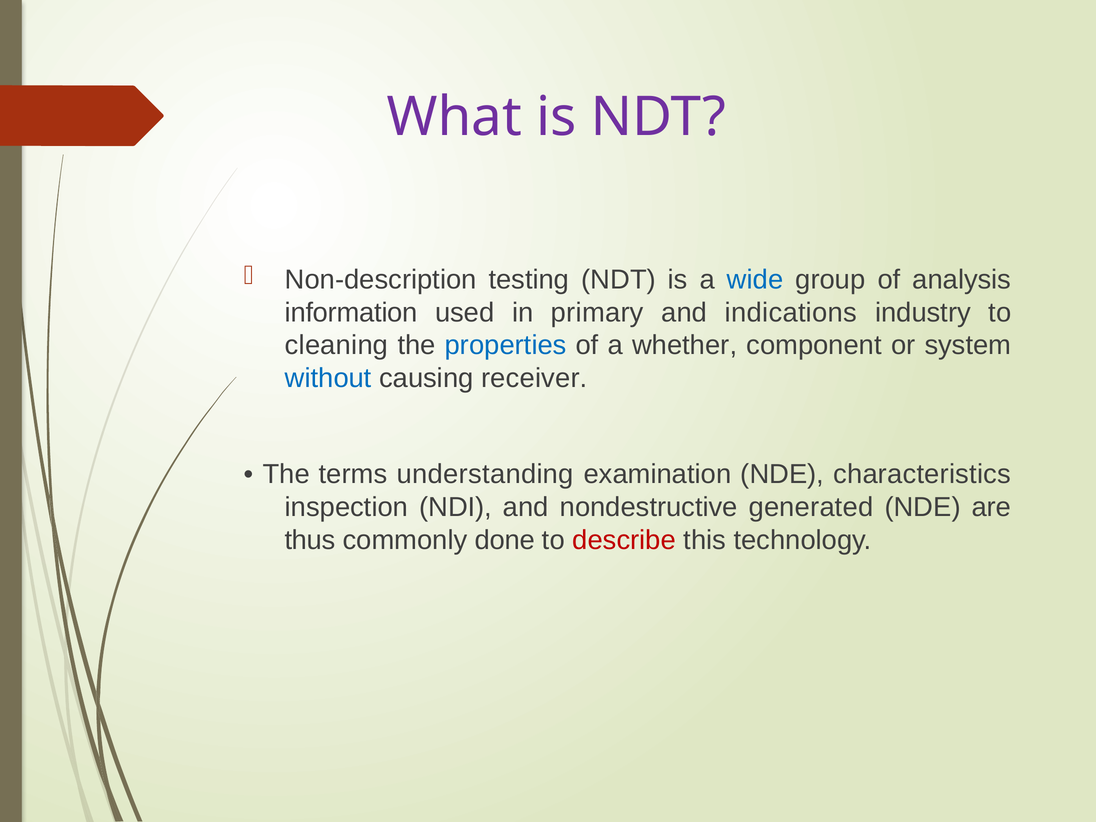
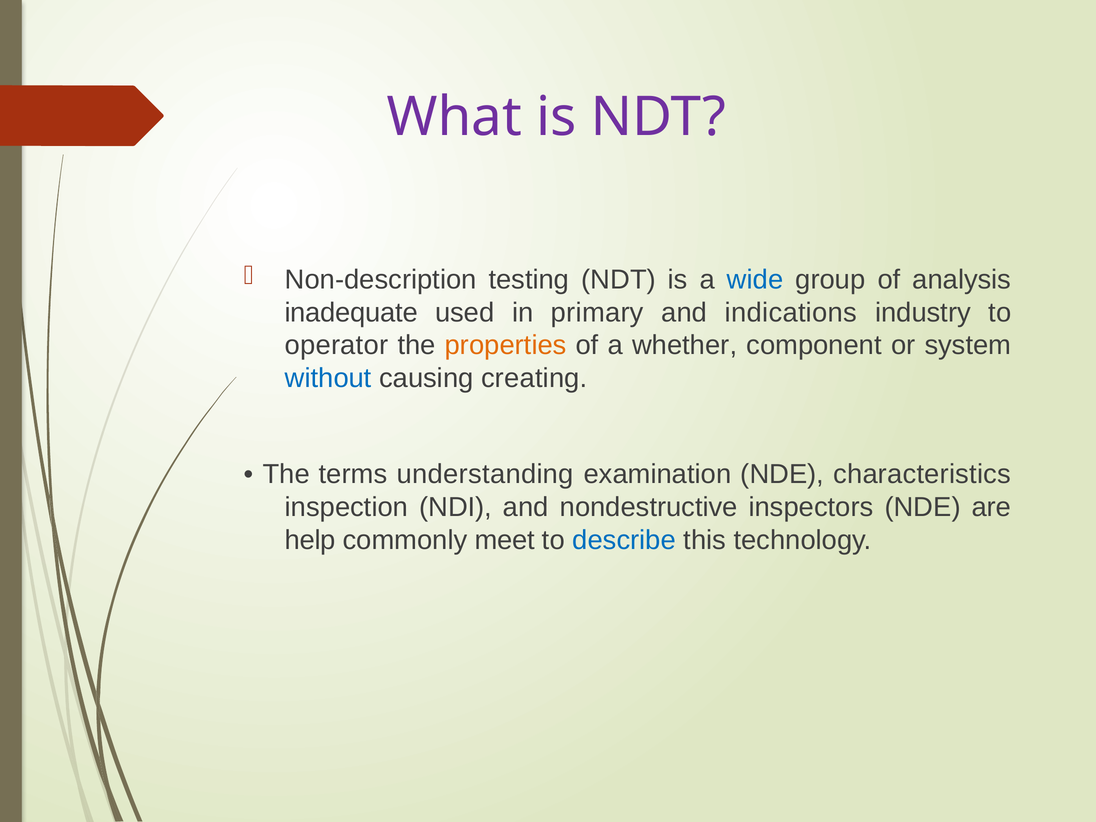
information: information -> inadequate
cleaning: cleaning -> operator
properties colour: blue -> orange
receiver: receiver -> creating
generated: generated -> inspectors
thus: thus -> help
done: done -> meet
describe colour: red -> blue
